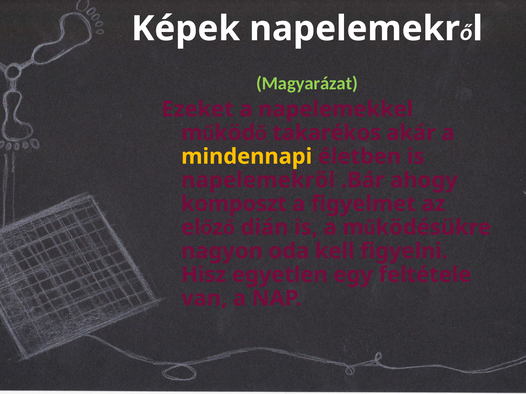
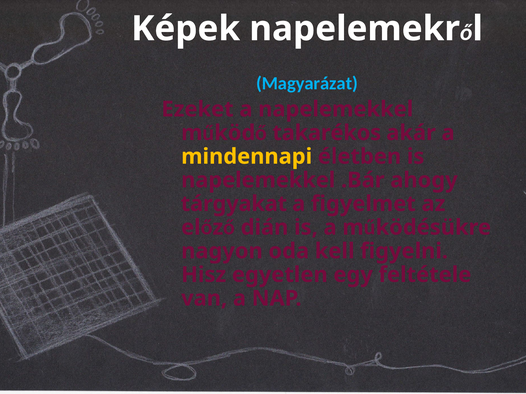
Magyarázat colour: light green -> light blue
napelemekről at (258, 180): napelemekről -> napelemekkel
komposzt: komposzt -> tárgyakat
